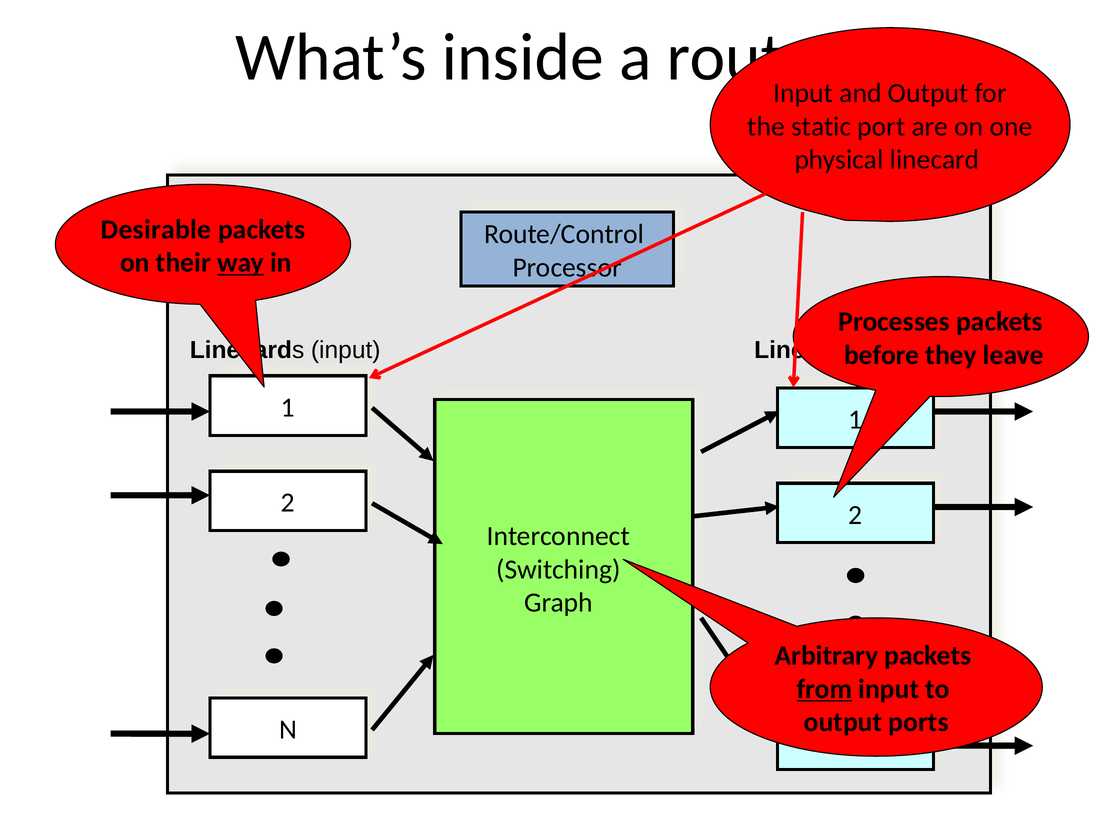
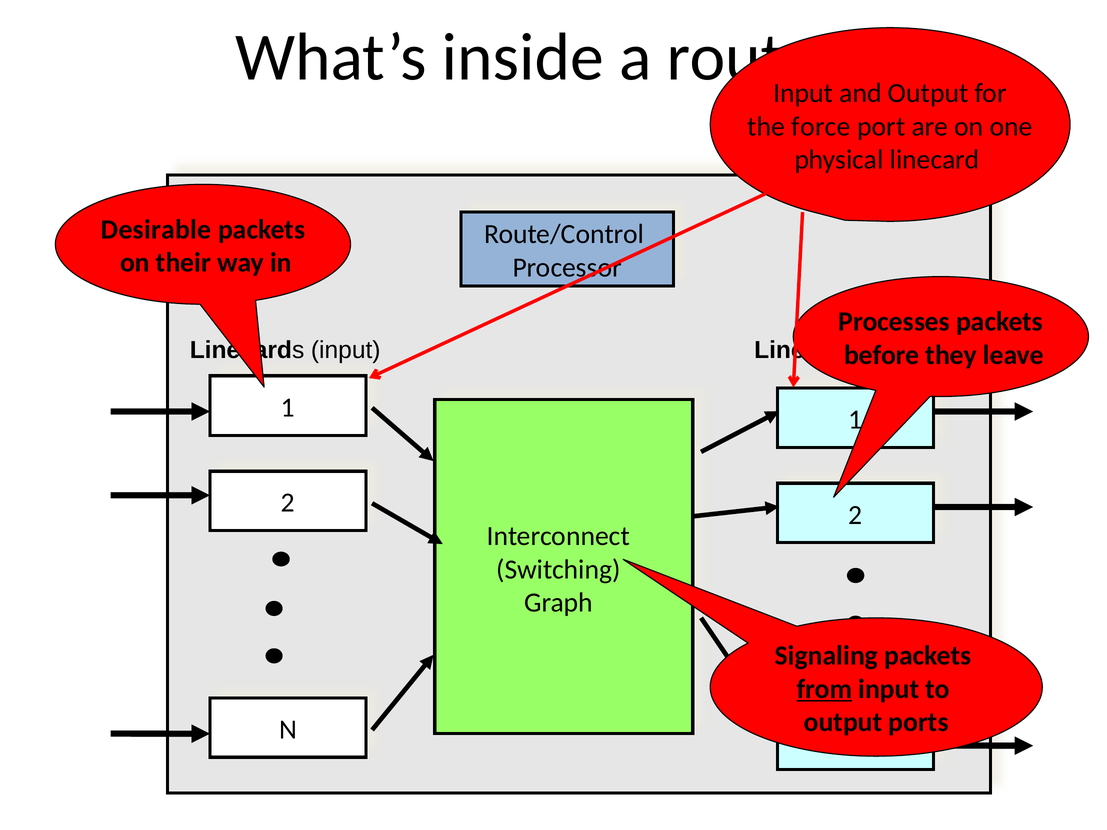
static: static -> force
way underline: present -> none
Arbitrary: Arbitrary -> Signaling
